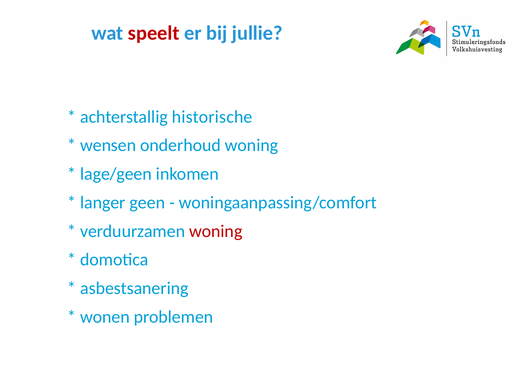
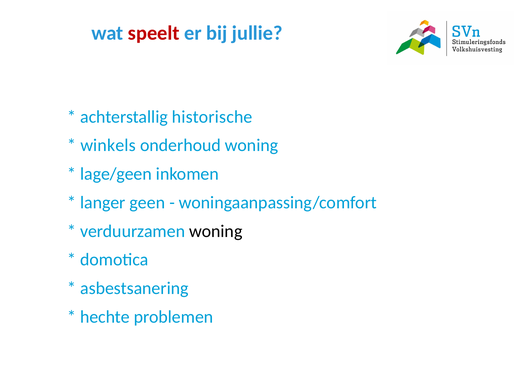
wensen: wensen -> winkels
woning at (216, 231) colour: red -> black
wonen: wonen -> hechte
